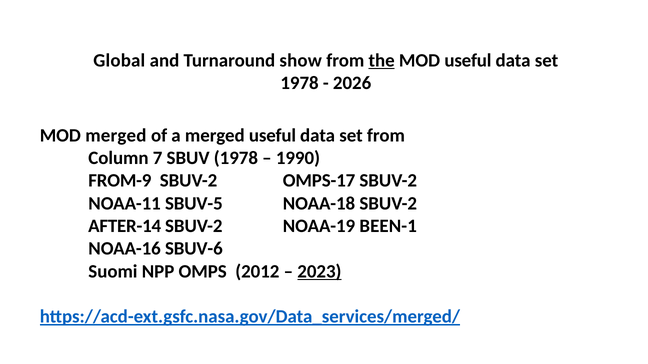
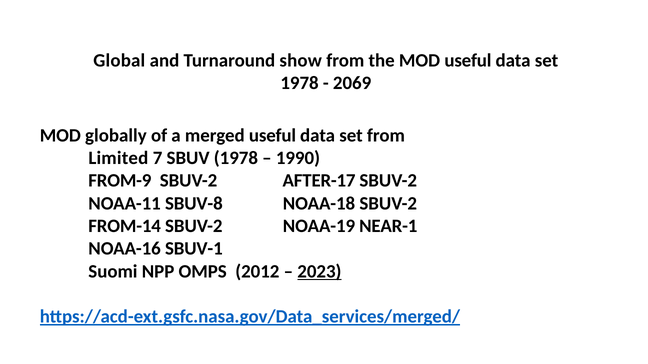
the underline: present -> none
2026: 2026 -> 2069
MOD merged: merged -> globally
Column: Column -> Limited
OMPS-17: OMPS-17 -> AFTER-17
SBUV-5: SBUV-5 -> SBUV-8
AFTER-14: AFTER-14 -> FROM-14
BEEN-1: BEEN-1 -> NEAR-1
SBUV-6: SBUV-6 -> SBUV-1
